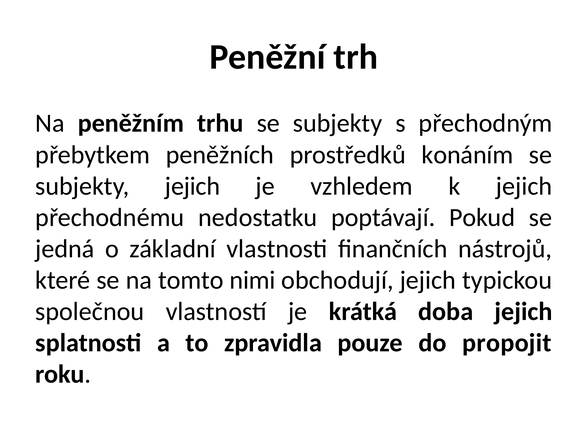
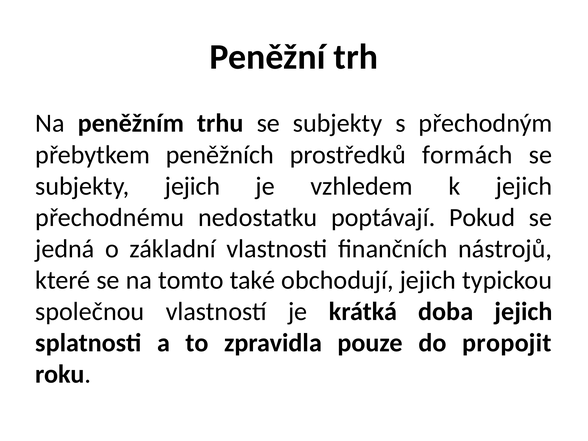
konáním: konáním -> formách
nimi: nimi -> také
